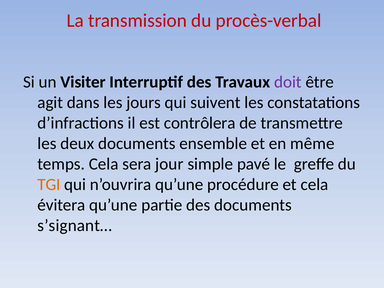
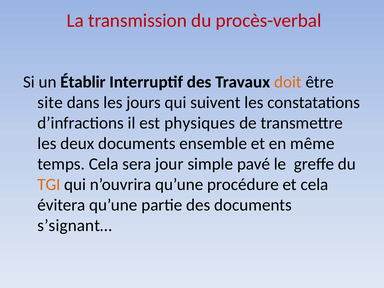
Visiter: Visiter -> Établir
doit colour: purple -> orange
agit: agit -> site
contrôlera: contrôlera -> physiques
